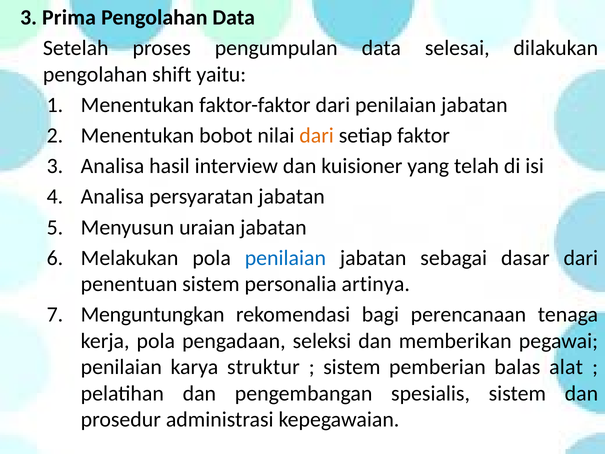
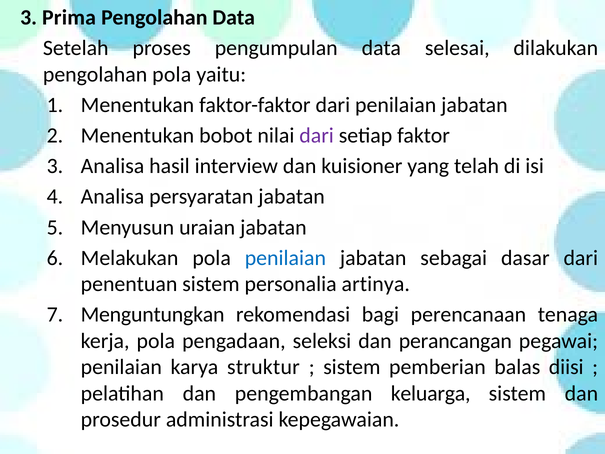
pengolahan shift: shift -> pola
dari at (317, 136) colour: orange -> purple
memberikan: memberikan -> perancangan
alat: alat -> diisi
spesialis: spesialis -> keluarga
